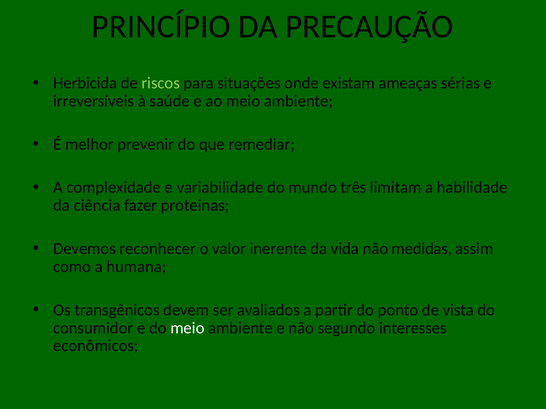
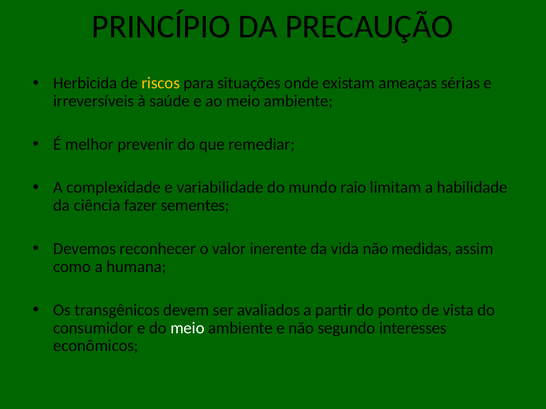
riscos colour: light green -> yellow
três: três -> raio
proteinas: proteinas -> sementes
